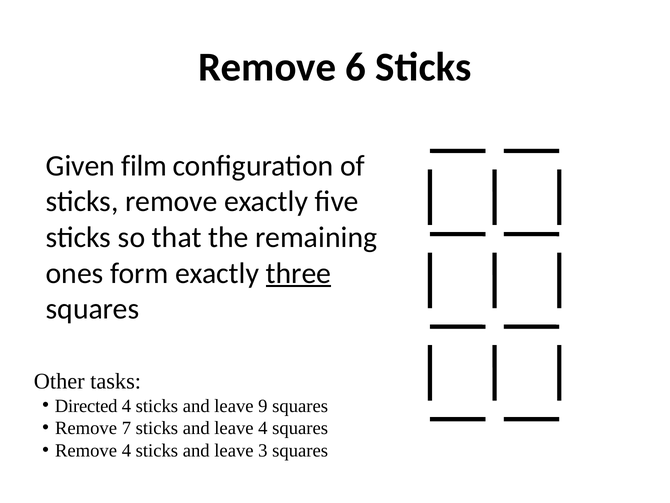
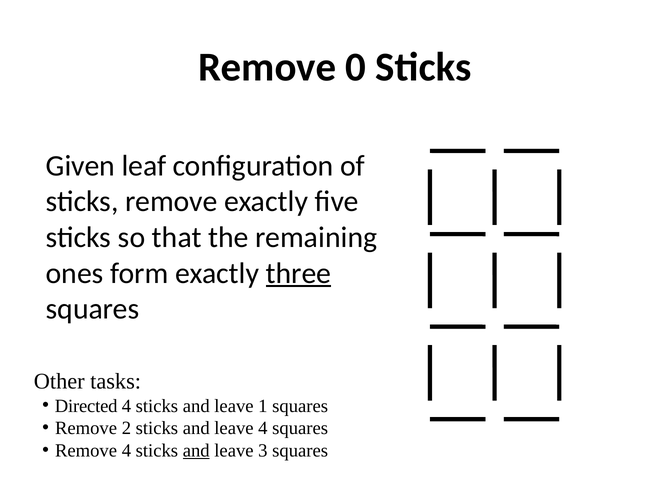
6: 6 -> 0
film: film -> leaf
9: 9 -> 1
7: 7 -> 2
and at (196, 450) underline: none -> present
